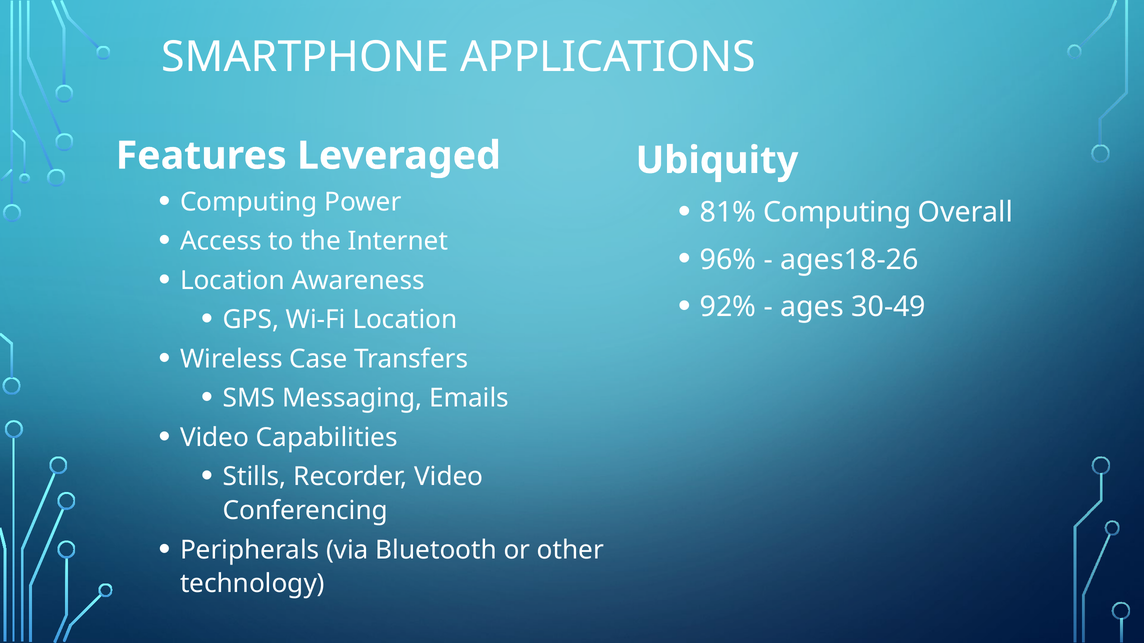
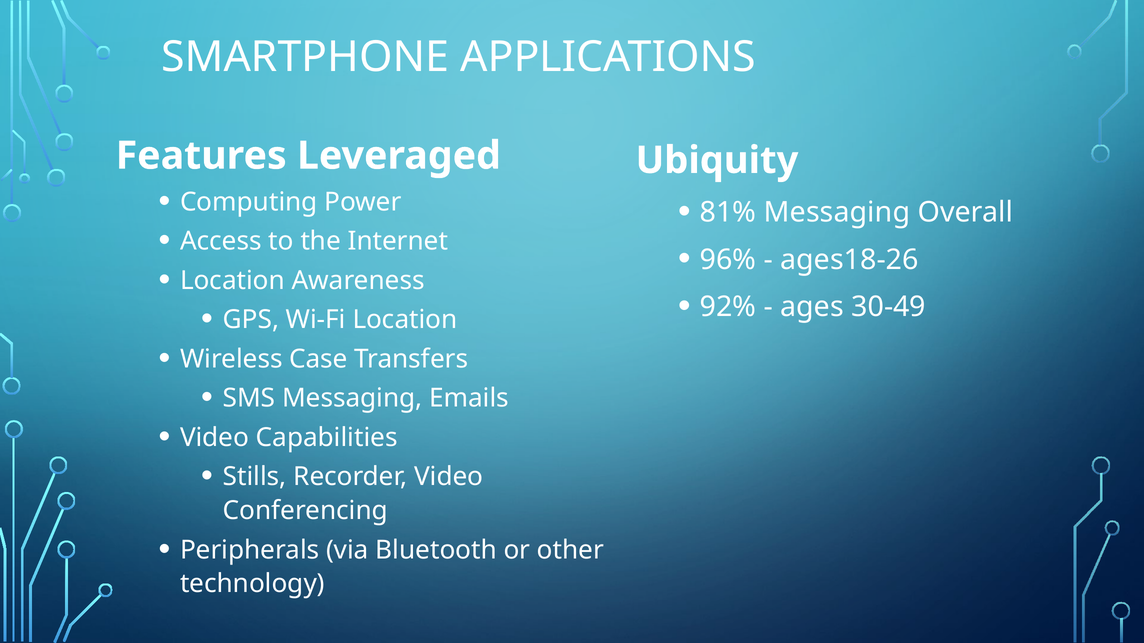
81% Computing: Computing -> Messaging
